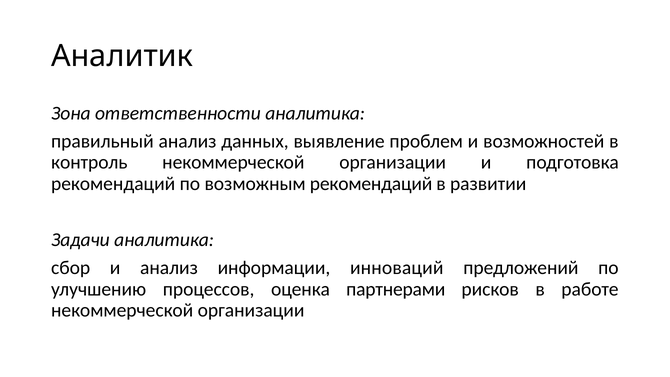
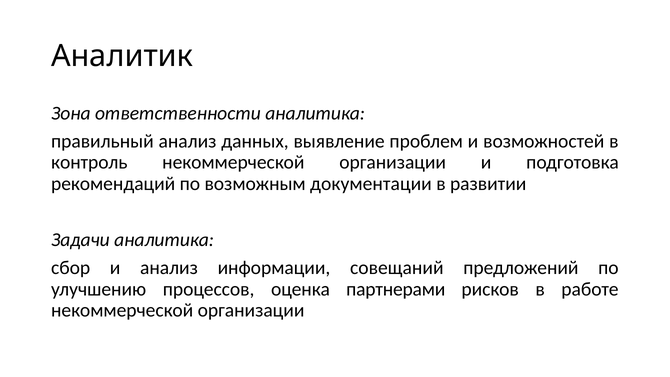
возможным рекомендаций: рекомендаций -> документации
инноваций: инноваций -> совещаний
